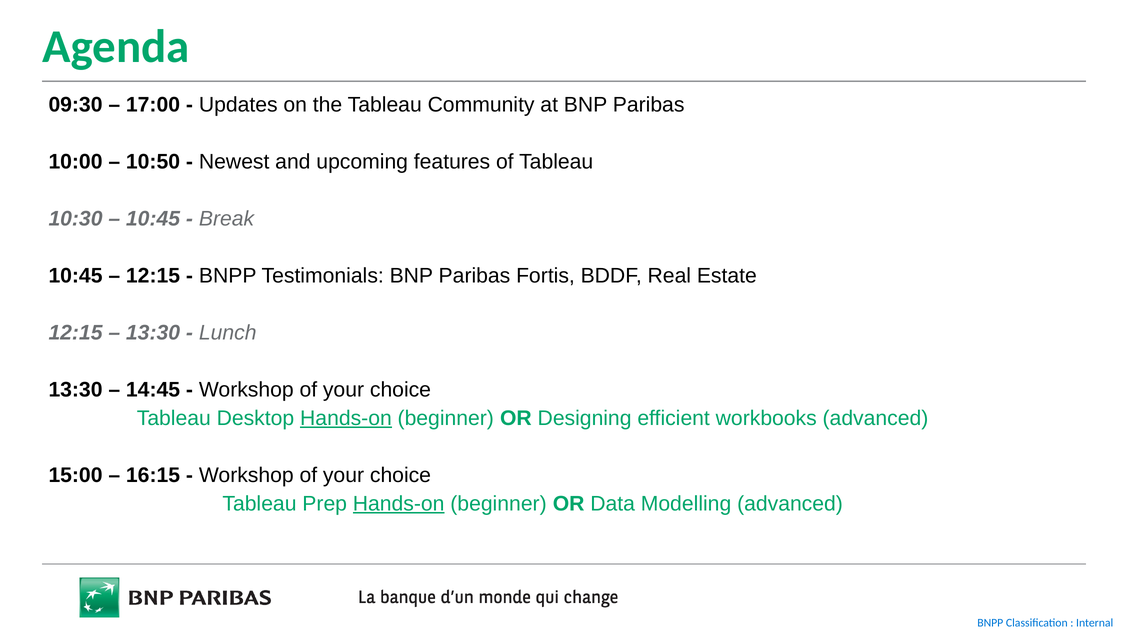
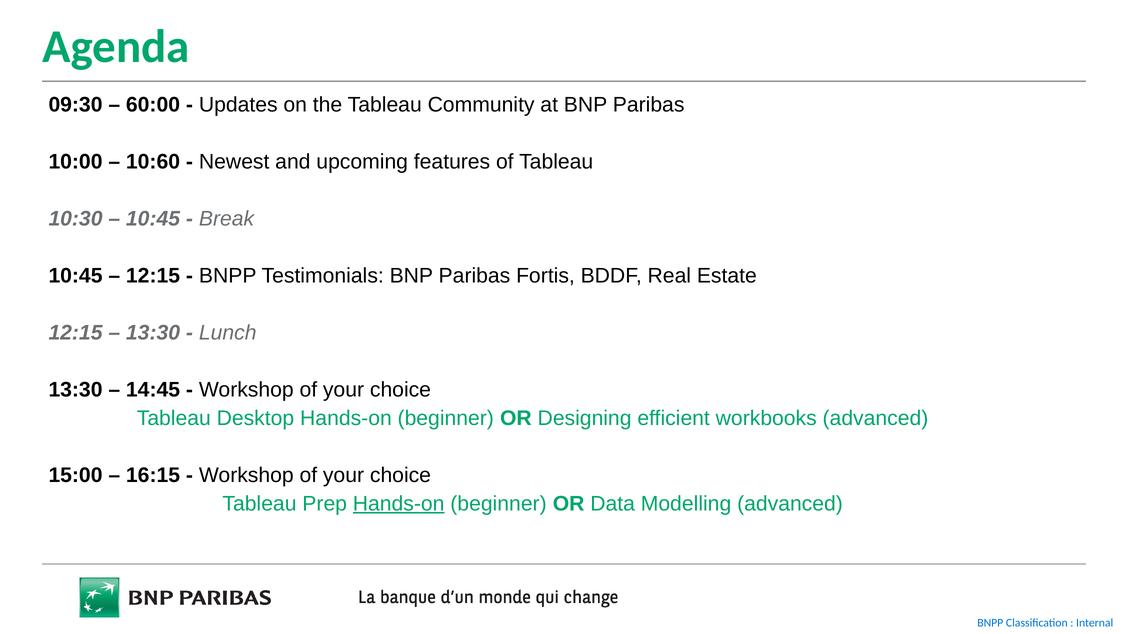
17:00: 17:00 -> 60:00
10:50: 10:50 -> 10:60
Hands-on at (346, 418) underline: present -> none
